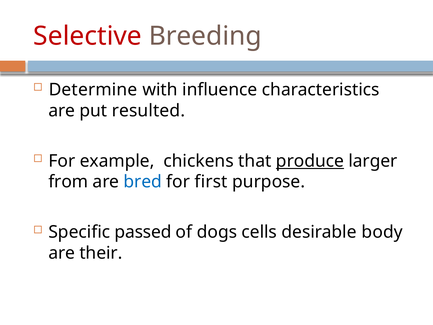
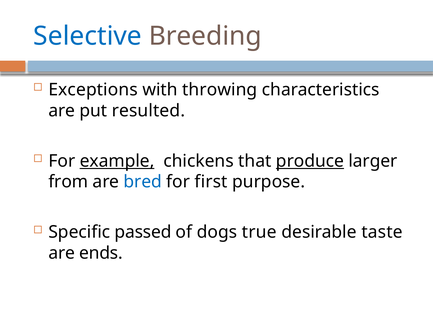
Selective colour: red -> blue
Determine: Determine -> Exceptions
influence: influence -> throwing
example underline: none -> present
cells: cells -> true
body: body -> taste
their: their -> ends
